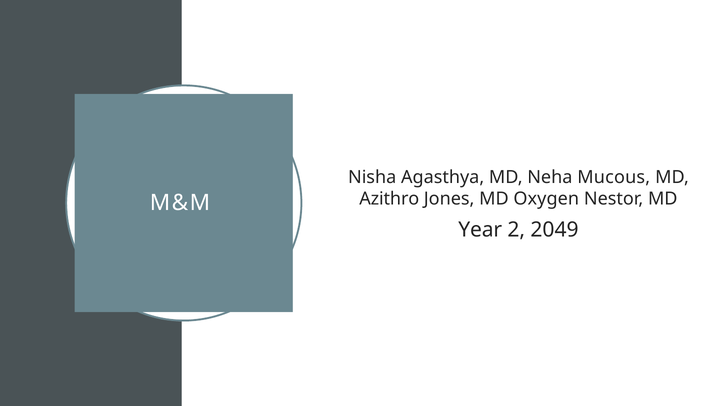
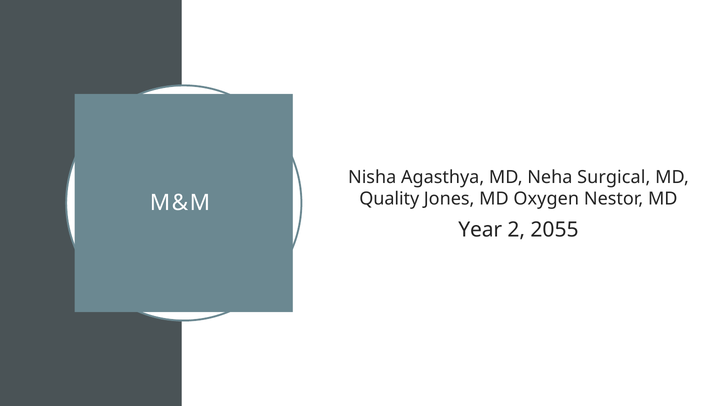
Mucous: Mucous -> Surgical
Azithro: Azithro -> Quality
2049: 2049 -> 2055
